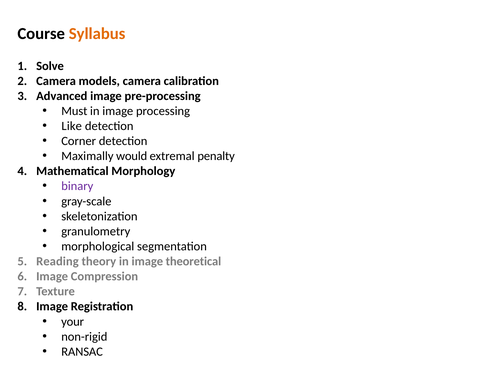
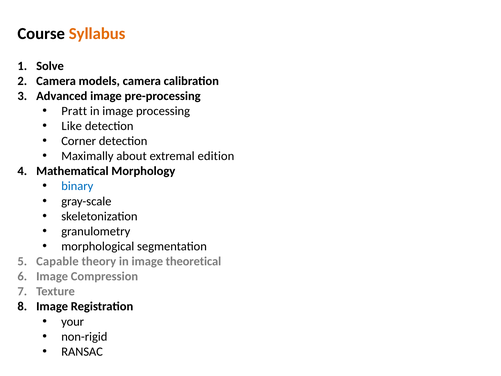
Must: Must -> Pratt
would: would -> about
penalty: penalty -> edition
binary colour: purple -> blue
Reading: Reading -> Capable
